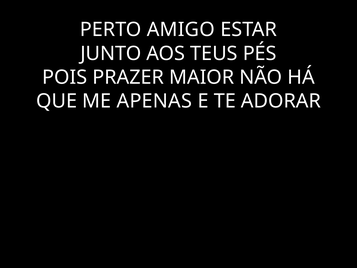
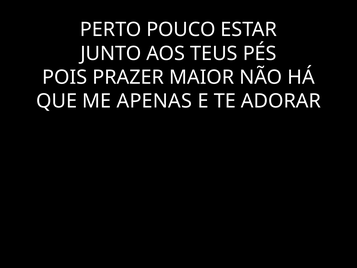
AMIGO: AMIGO -> POUCO
